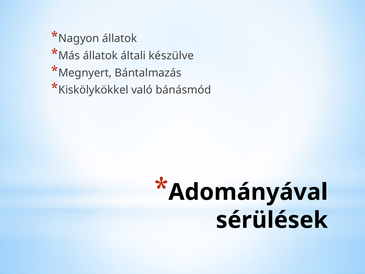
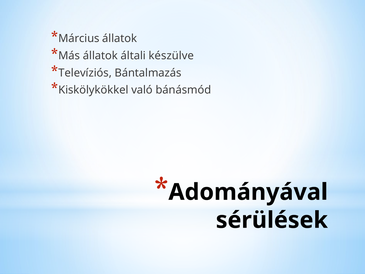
Nagyon: Nagyon -> Március
Megnyert: Megnyert -> Televíziós
